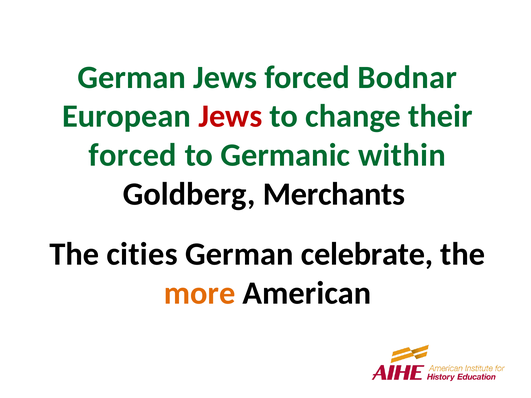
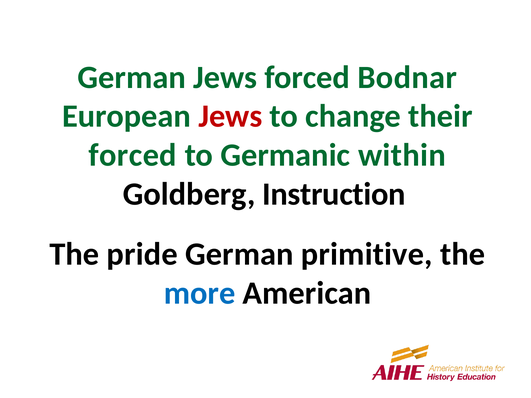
Merchants: Merchants -> Instruction
cities: cities -> pride
celebrate: celebrate -> primitive
more colour: orange -> blue
